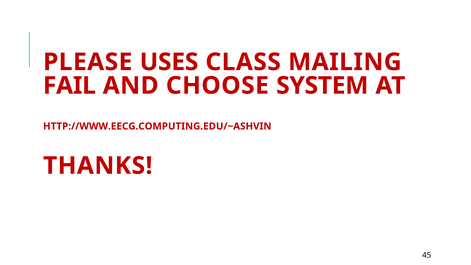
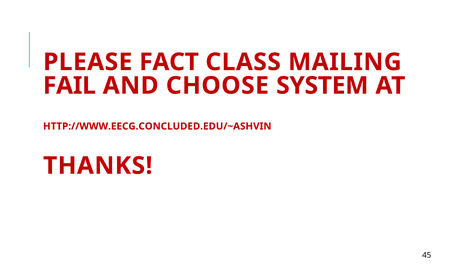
USES: USES -> FACT
HTTP://WWW.EECG.COMPUTING.EDU/~ASHVIN: HTTP://WWW.EECG.COMPUTING.EDU/~ASHVIN -> HTTP://WWW.EECG.CONCLUDED.EDU/~ASHVIN
